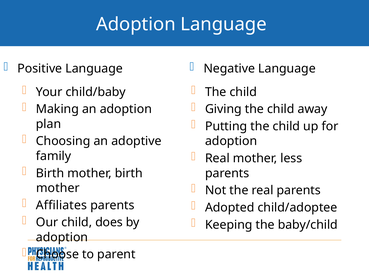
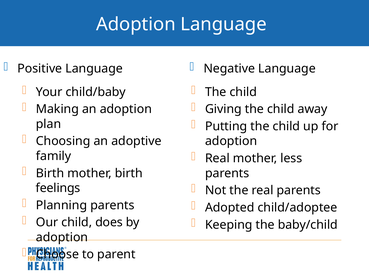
mother at (58, 188): mother -> feelings
Affiliates: Affiliates -> Planning
